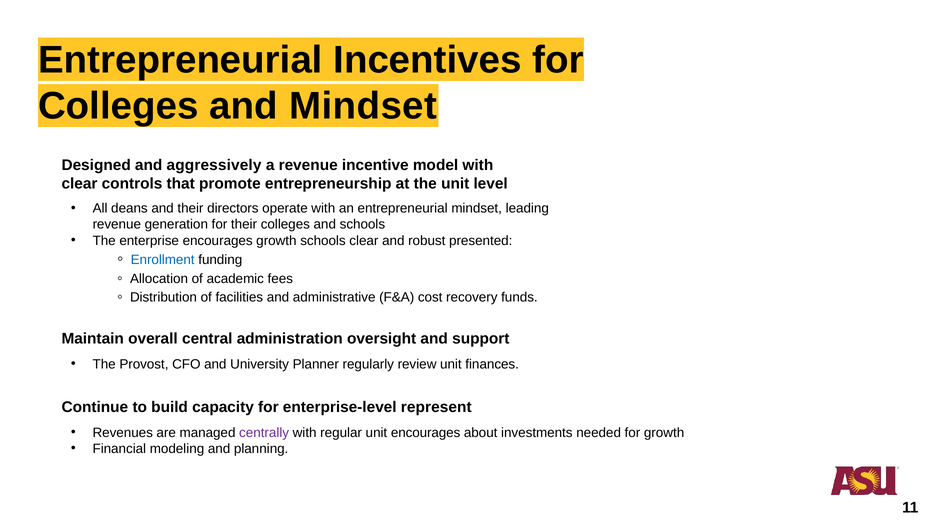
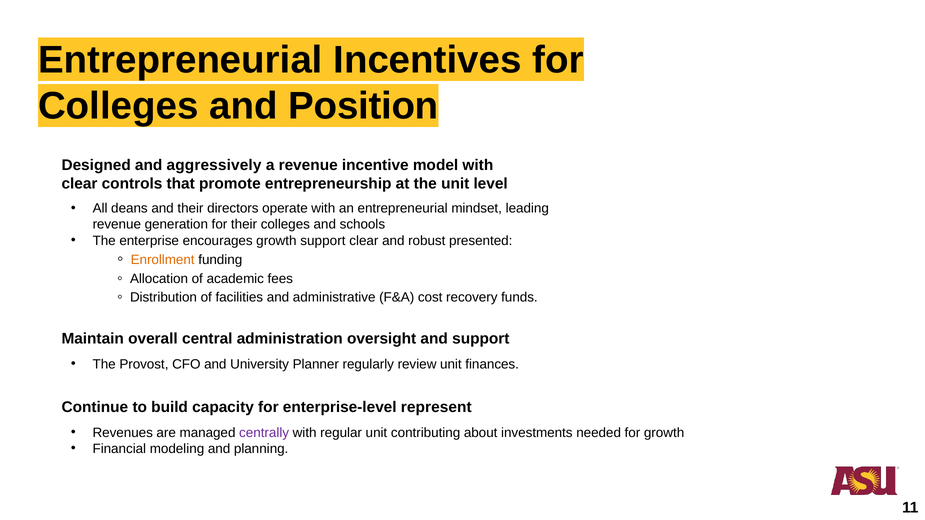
and Mindset: Mindset -> Position
growth schools: schools -> support
Enrollment colour: blue -> orange
unit encourages: encourages -> contributing
